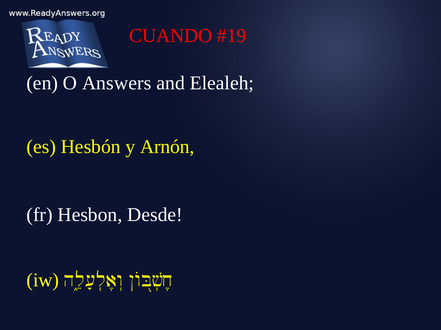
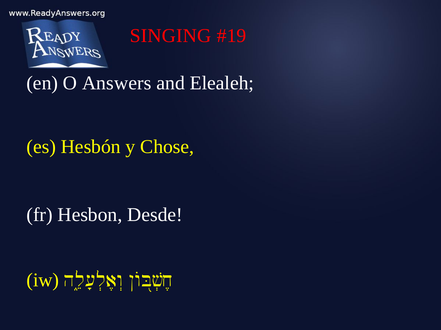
CUANDO: CUANDO -> SINGING
Arnón: Arnón -> Chose
